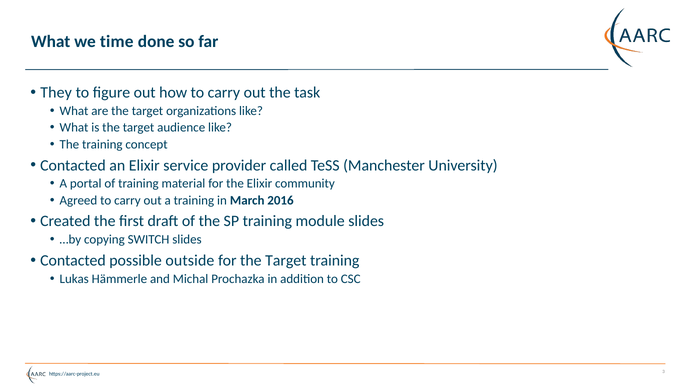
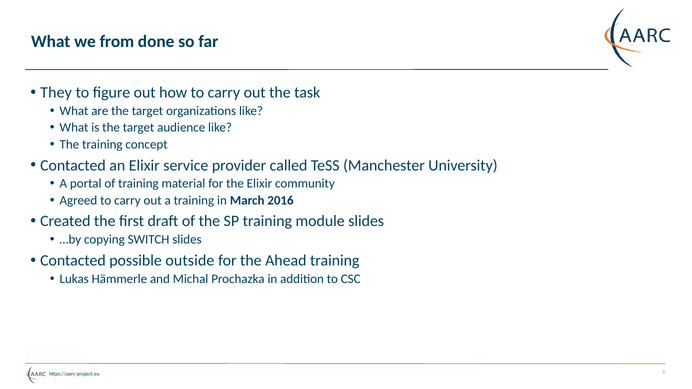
time: time -> from
for the Target: Target -> Ahead
